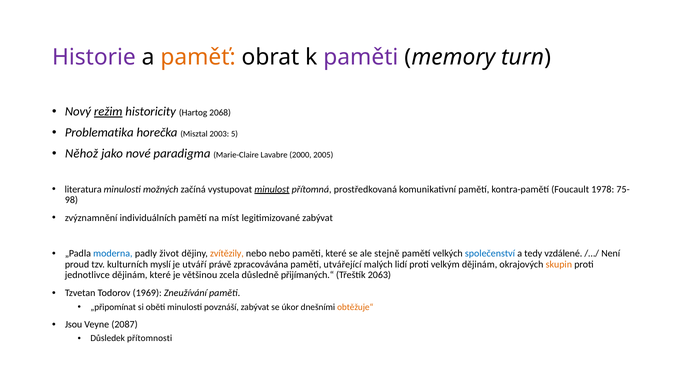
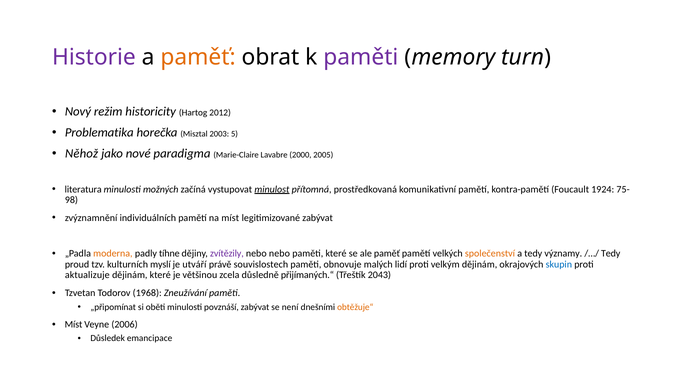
režim underline: present -> none
2068: 2068 -> 2012
1978: 1978 -> 1924
moderna colour: blue -> orange
život: život -> tíhne
zvítězily colour: orange -> purple
ale stejně: stejně -> paměť
společenství colour: blue -> orange
vzdálené: vzdálené -> významy
Není at (611, 254): Není -> Tedy
zpracovávána: zpracovávána -> souvislostech
utvářející: utvářející -> obnovuje
skupin colour: orange -> blue
jednotlivce: jednotlivce -> aktualizuje
2063: 2063 -> 2043
1969: 1969 -> 1968
úkor: úkor -> není
Jsou at (74, 325): Jsou -> Míst
2087: 2087 -> 2006
přítomnosti: přítomnosti -> emancipace
